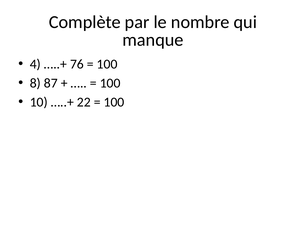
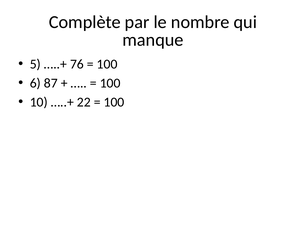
4: 4 -> 5
8: 8 -> 6
